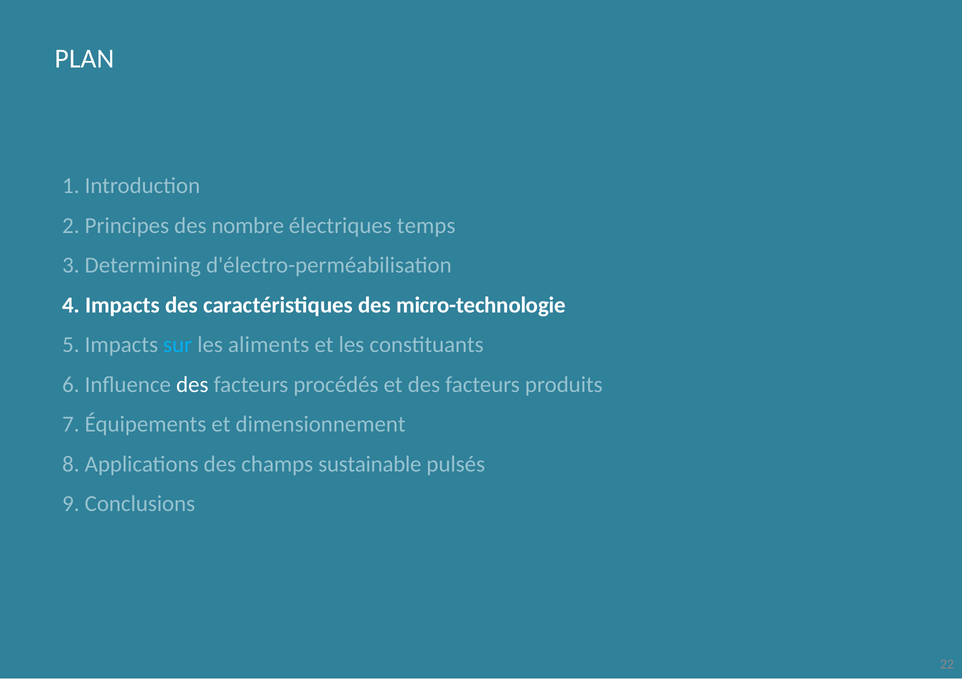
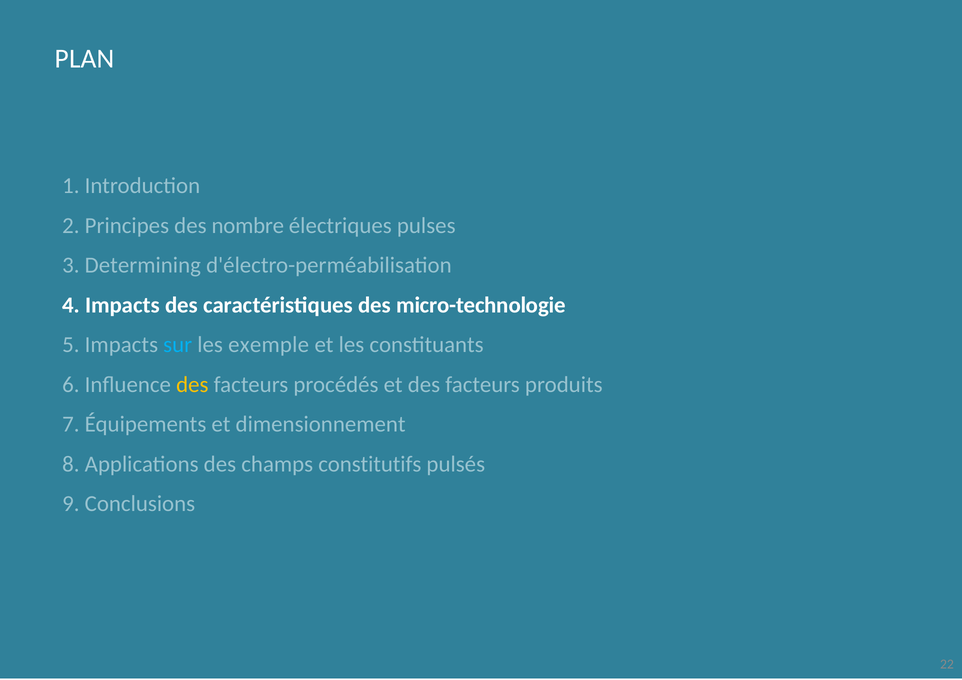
temps: temps -> pulses
aliments: aliments -> exemple
des at (192, 385) colour: white -> yellow
sustainable: sustainable -> constitutifs
